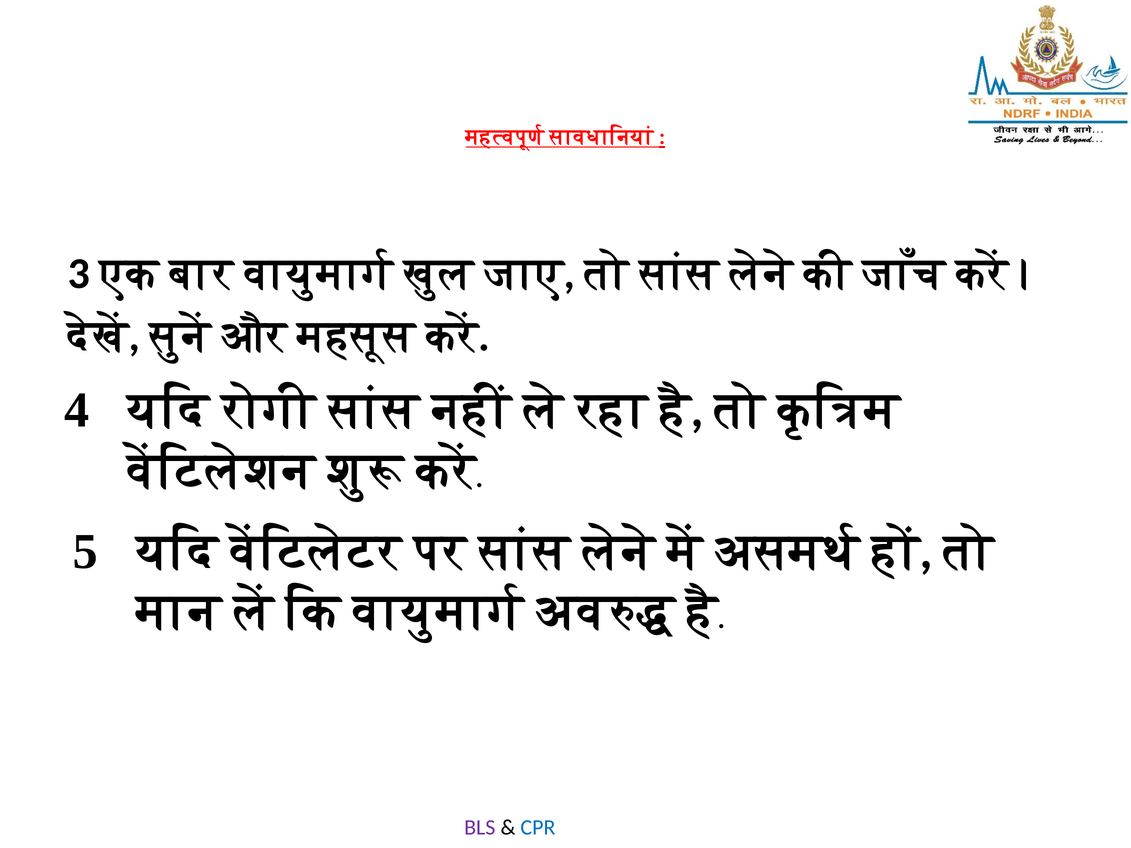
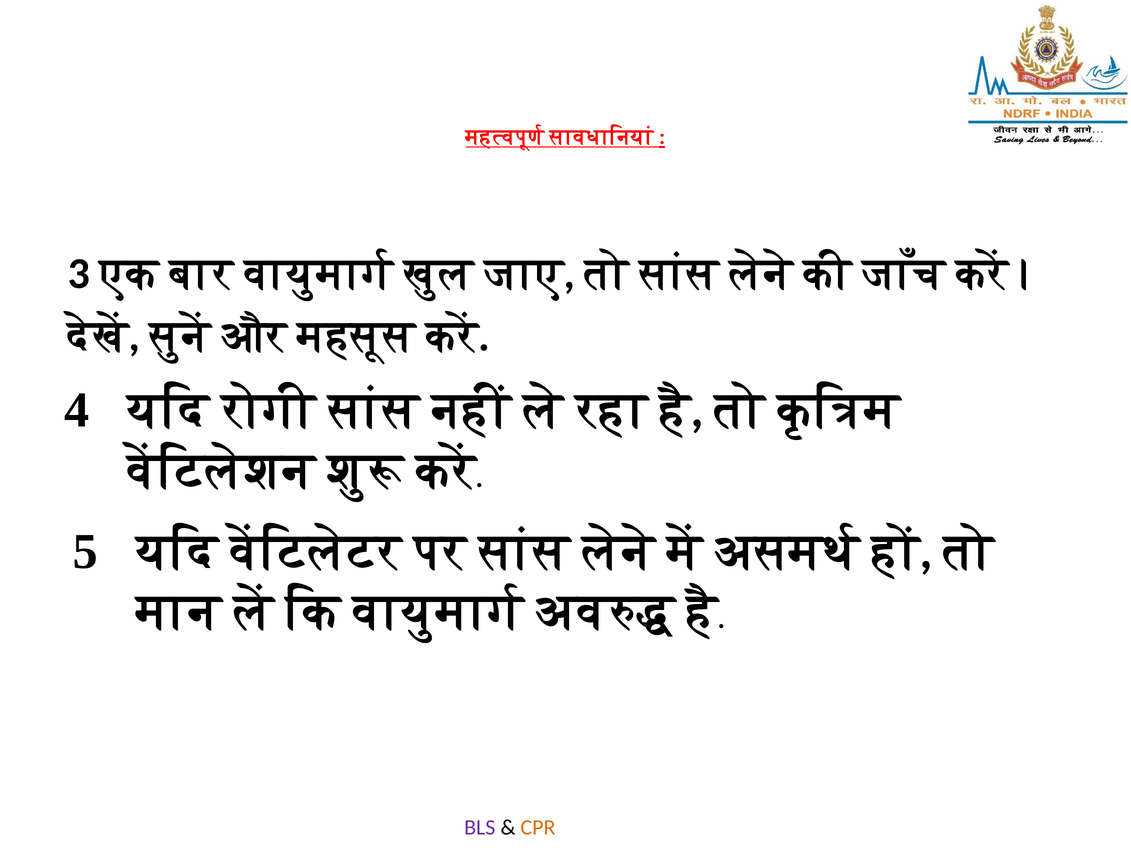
CPR colour: blue -> orange
